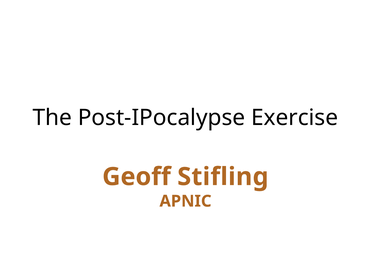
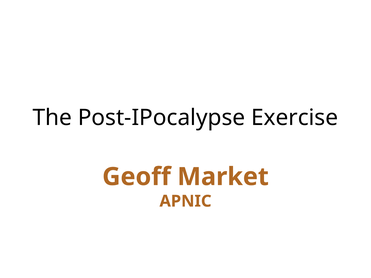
Stifling: Stifling -> Market
